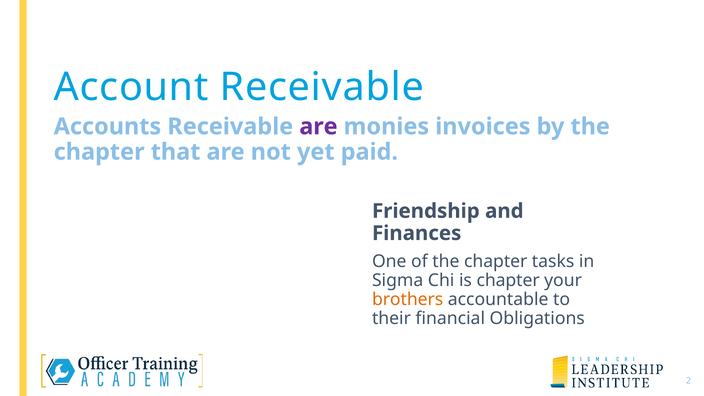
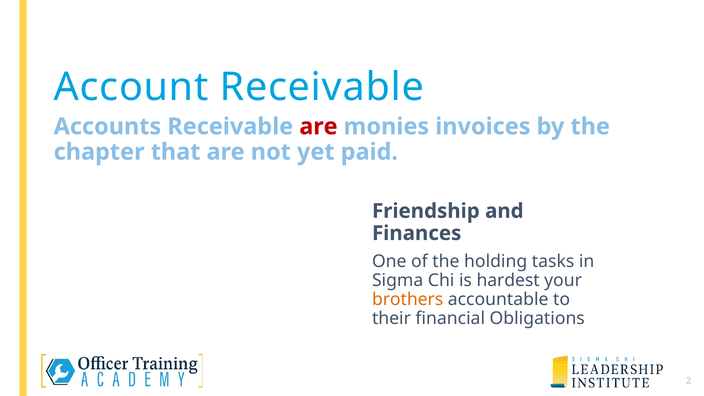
are at (318, 127) colour: purple -> red
of the chapter: chapter -> holding
is chapter: chapter -> hardest
